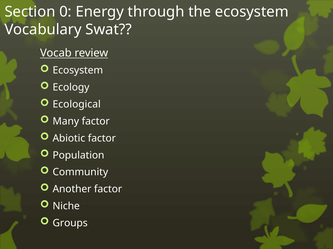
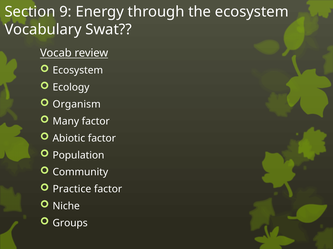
0: 0 -> 9
Ecological: Ecological -> Organism
Another: Another -> Practice
